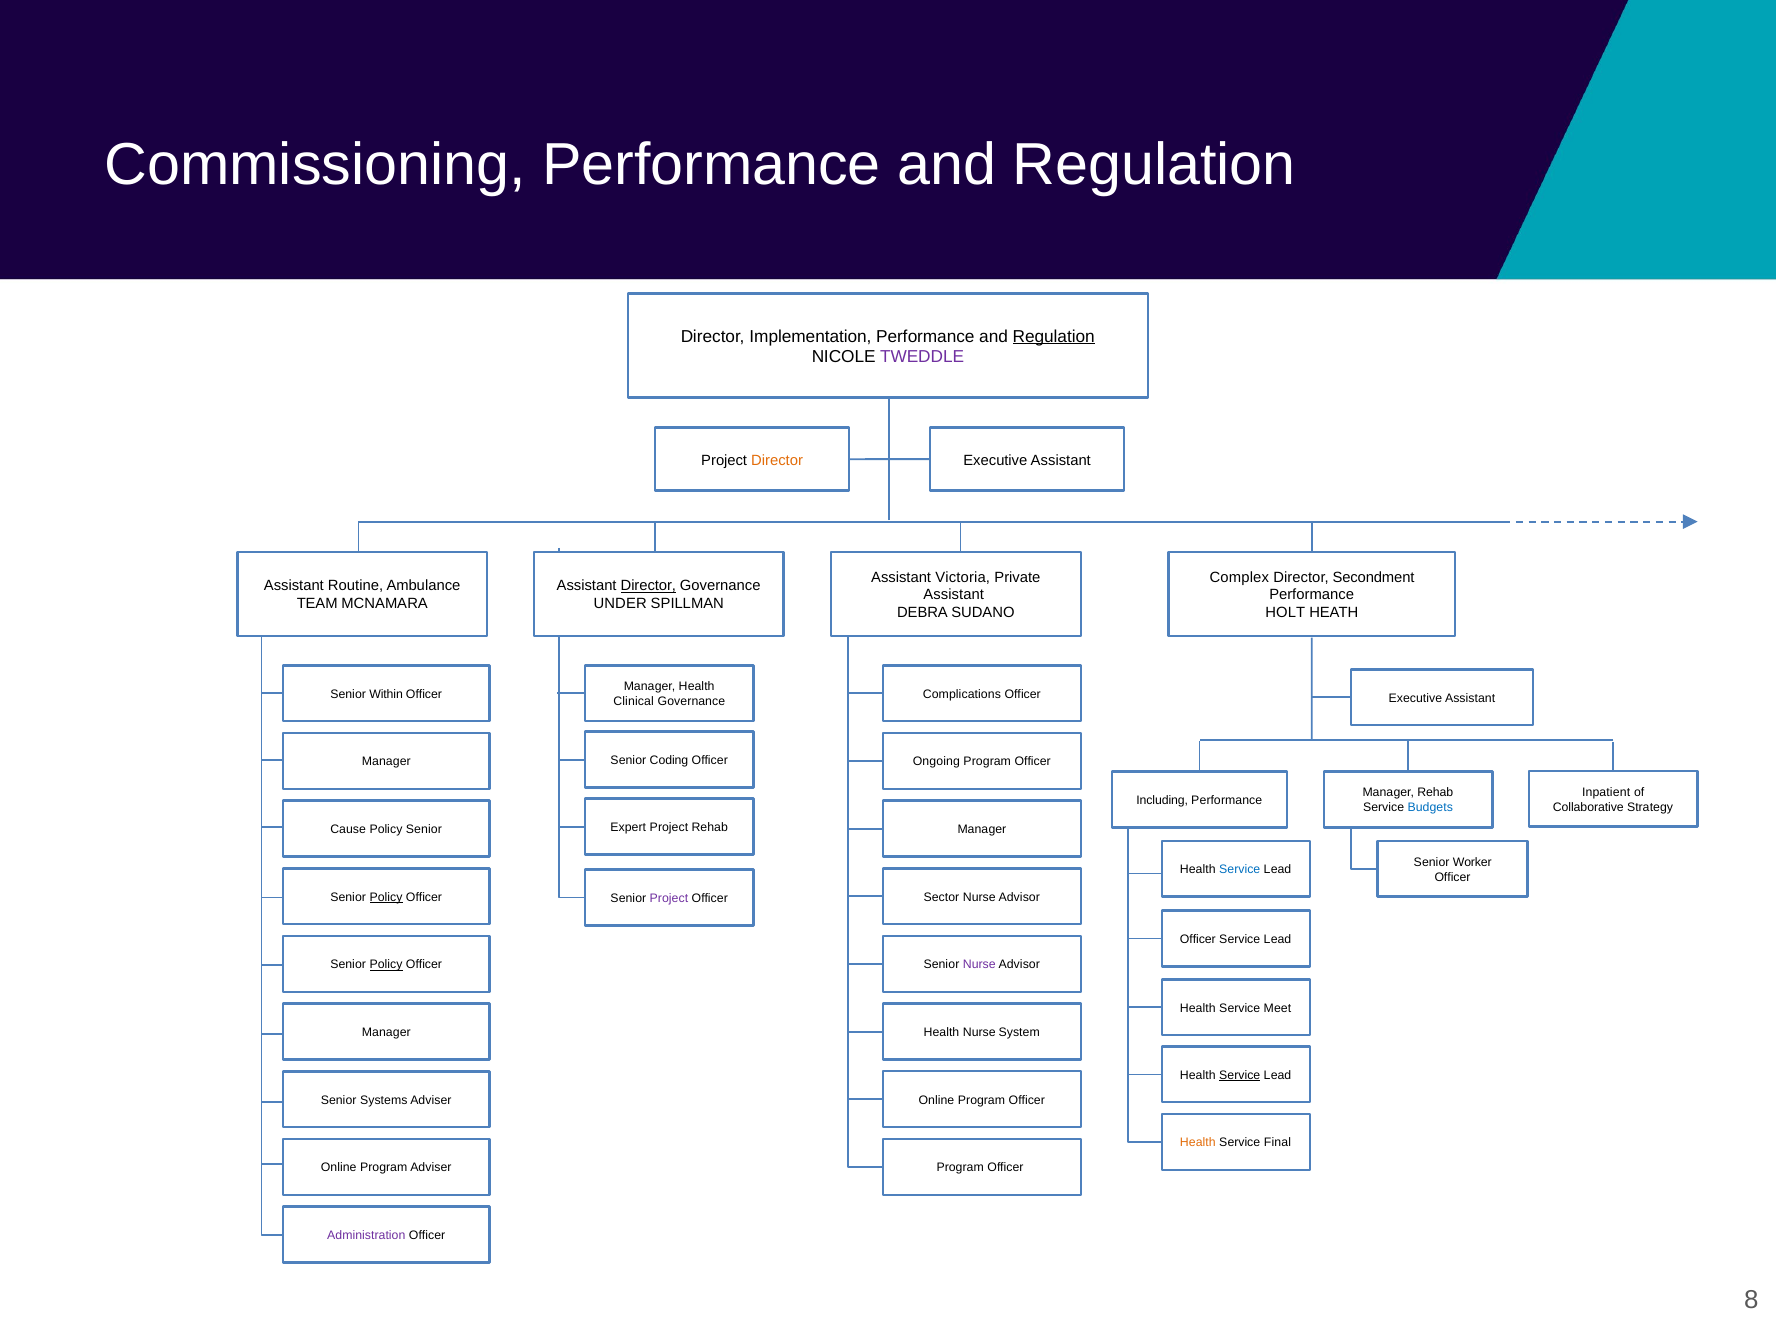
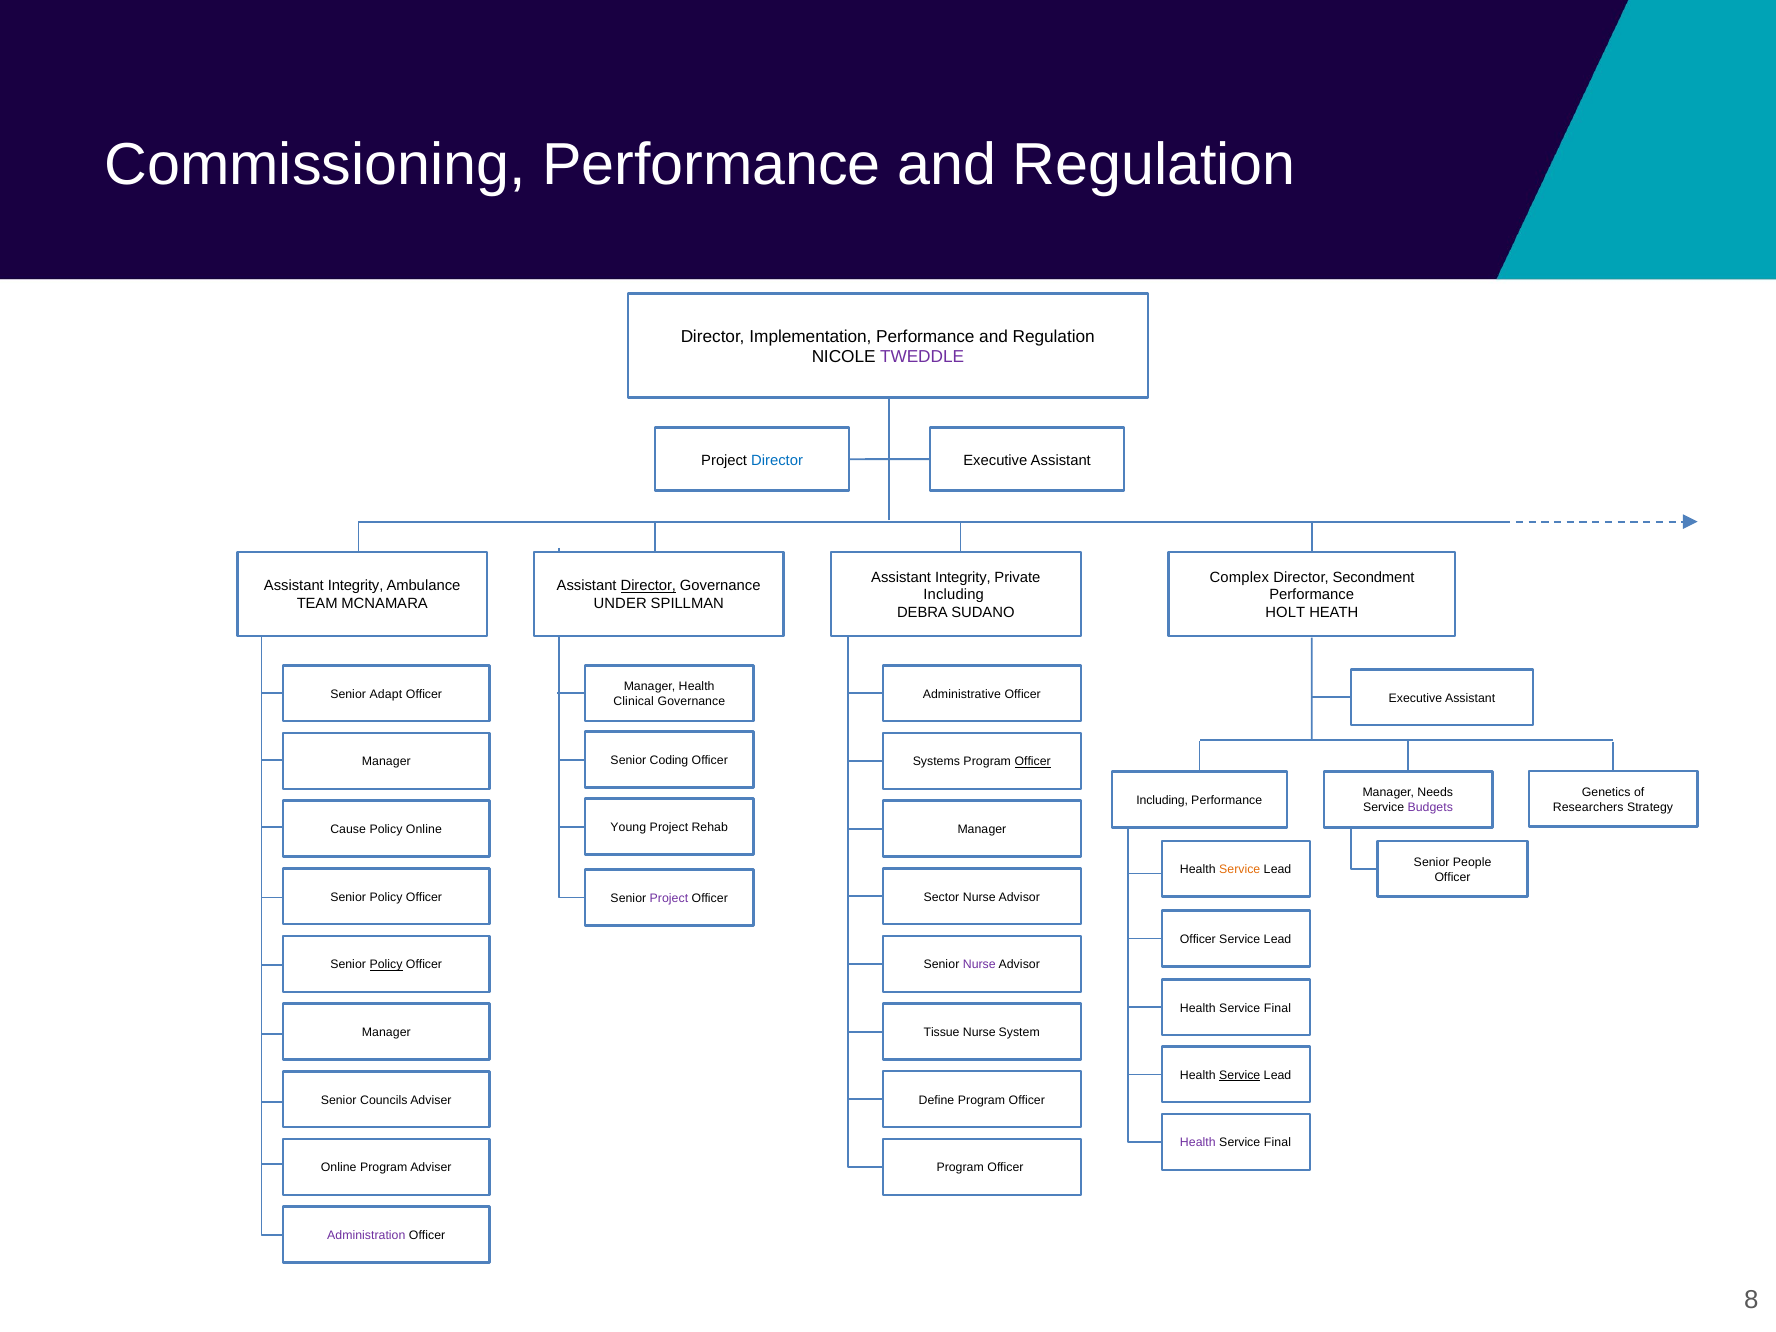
Regulation at (1054, 336) underline: present -> none
Director at (777, 460) colour: orange -> blue
Victoria at (963, 577): Victoria -> Integrity
Routine at (356, 586): Routine -> Integrity
Assistant at (954, 595): Assistant -> Including
Within: Within -> Adapt
Complications: Complications -> Administrative
Ongoing: Ongoing -> Systems
Officer at (1033, 762) underline: none -> present
Inpatient: Inpatient -> Genetics
Manager Rehab: Rehab -> Needs
Collaborative: Collaborative -> Researchers
Budgets colour: blue -> purple
Expert: Expert -> Young
Policy Senior: Senior -> Online
Worker: Worker -> People
Service at (1240, 870) colour: blue -> orange
Policy at (386, 897) underline: present -> none
Meet at (1277, 1008): Meet -> Final
Health at (941, 1032): Health -> Tissue
Systems: Systems -> Councils
Online at (936, 1100): Online -> Define
Health at (1198, 1143) colour: orange -> purple
